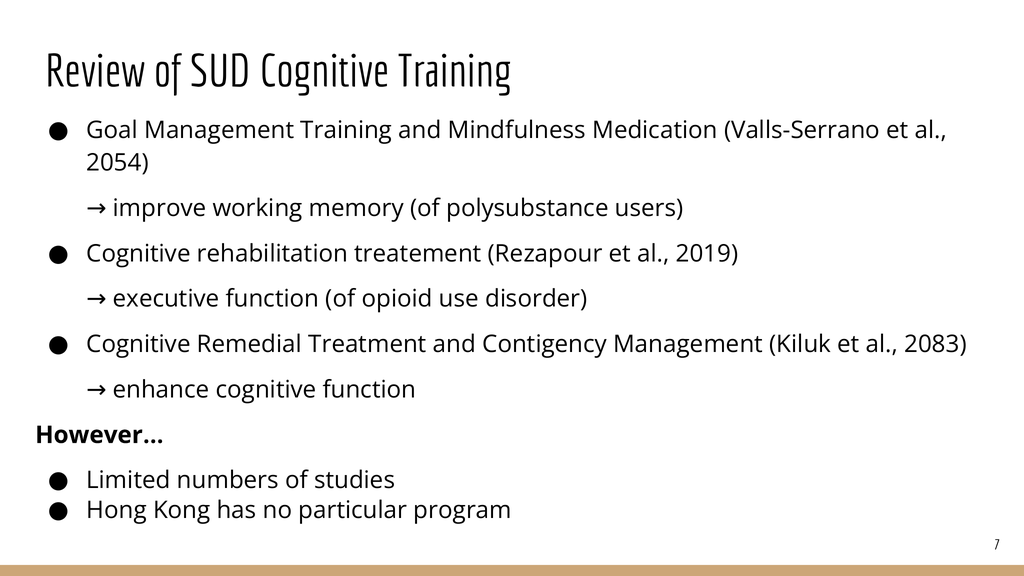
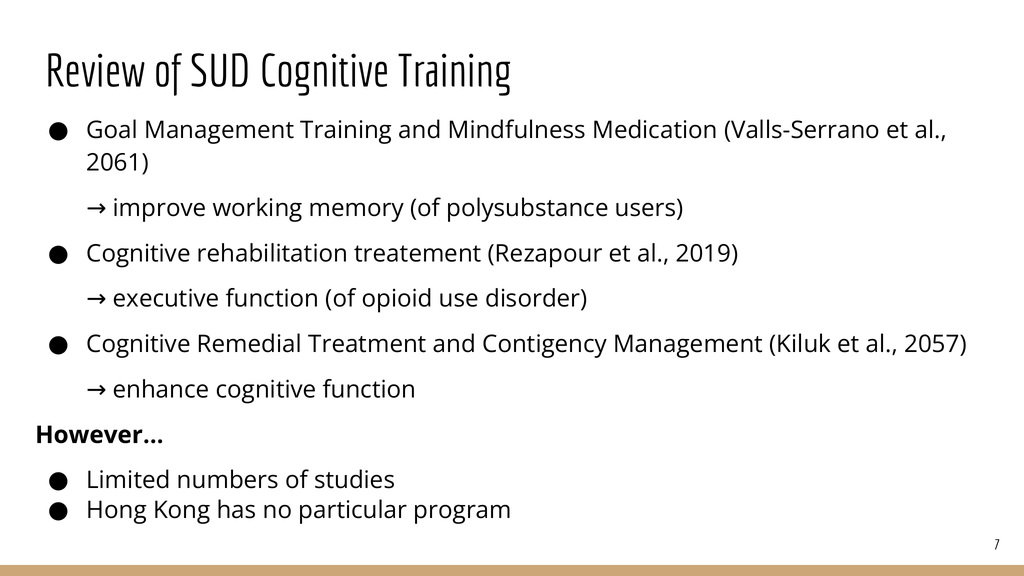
2054: 2054 -> 2061
2083: 2083 -> 2057
